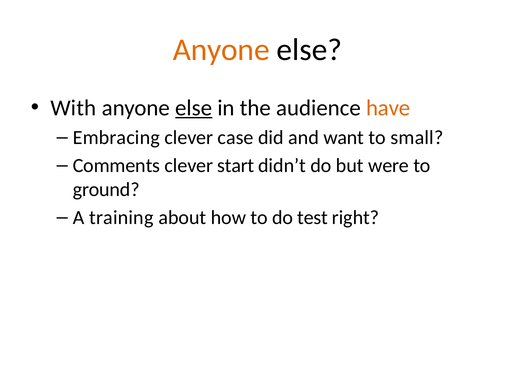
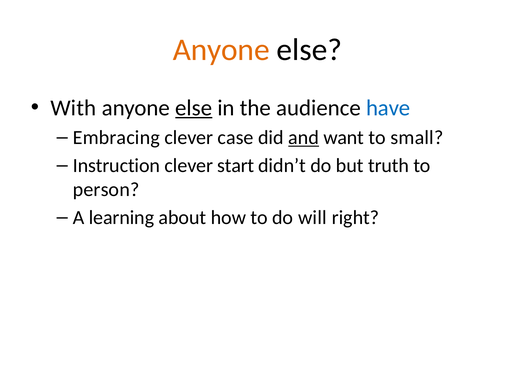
have colour: orange -> blue
and underline: none -> present
Comments: Comments -> Instruction
were: were -> truth
ground: ground -> person
training: training -> learning
test: test -> will
